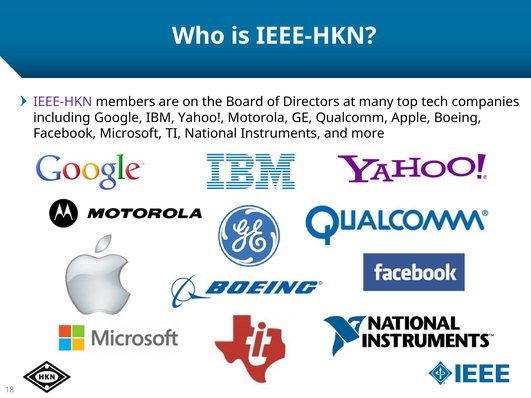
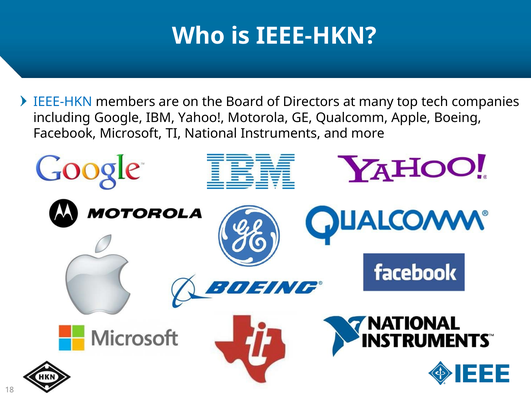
IEEE-HKN at (63, 102) colour: purple -> blue
